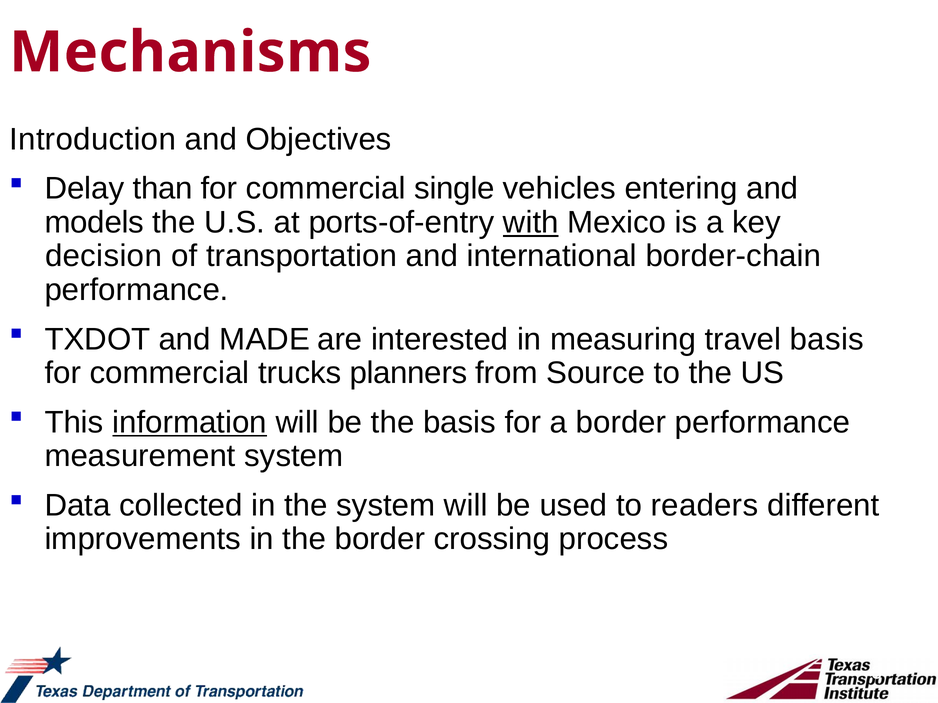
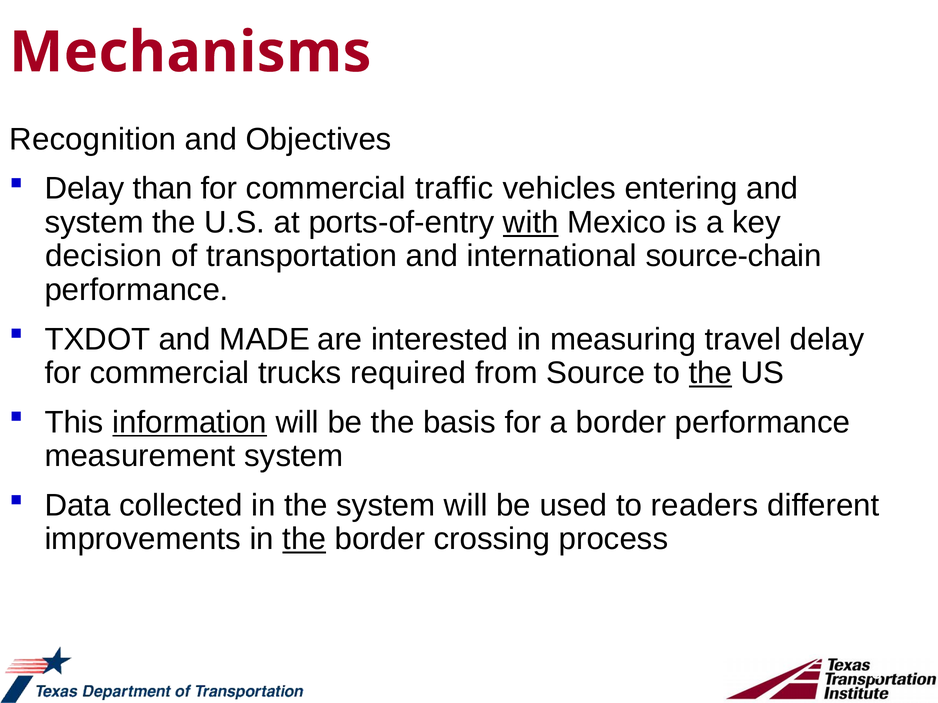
Introduction: Introduction -> Recognition
single: single -> traffic
models at (94, 223): models -> system
border-chain: border-chain -> source-chain
travel basis: basis -> delay
planners: planners -> required
the at (710, 373) underline: none -> present
the at (304, 539) underline: none -> present
